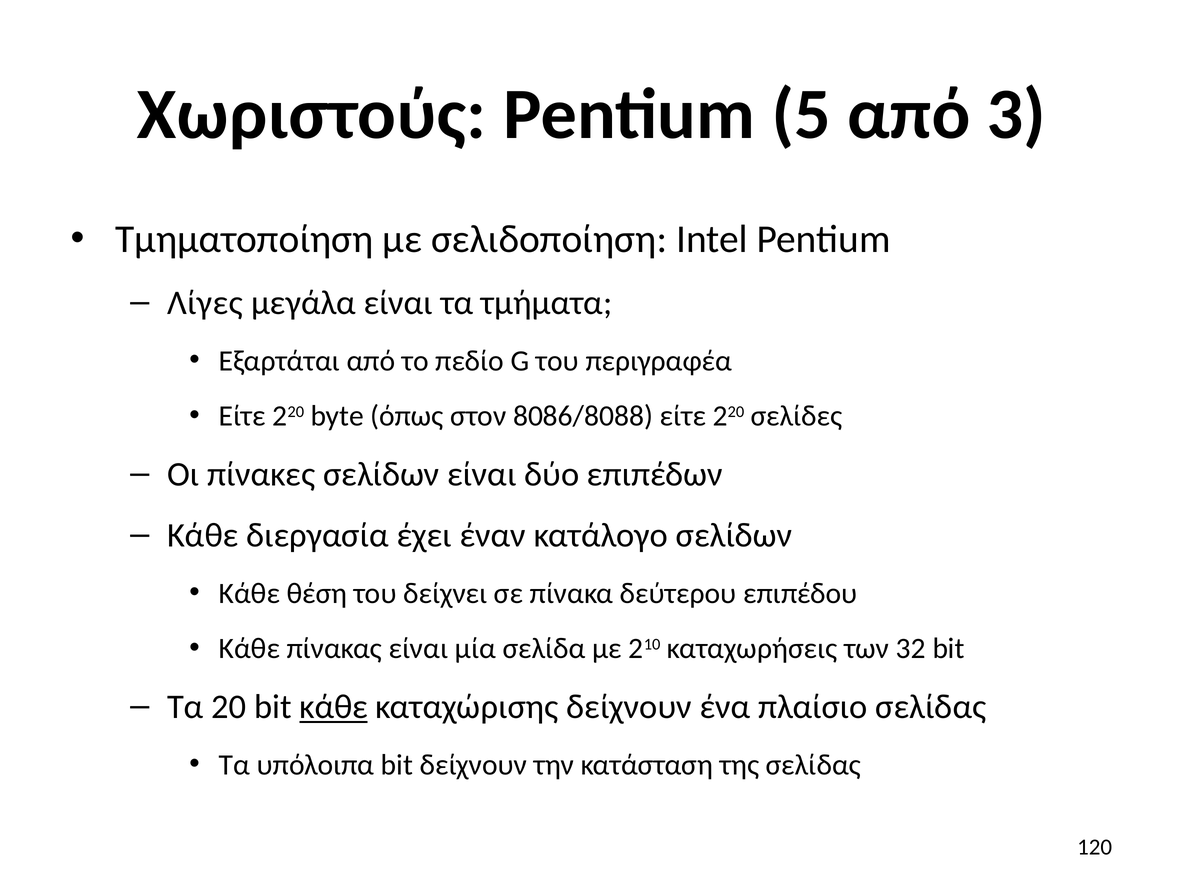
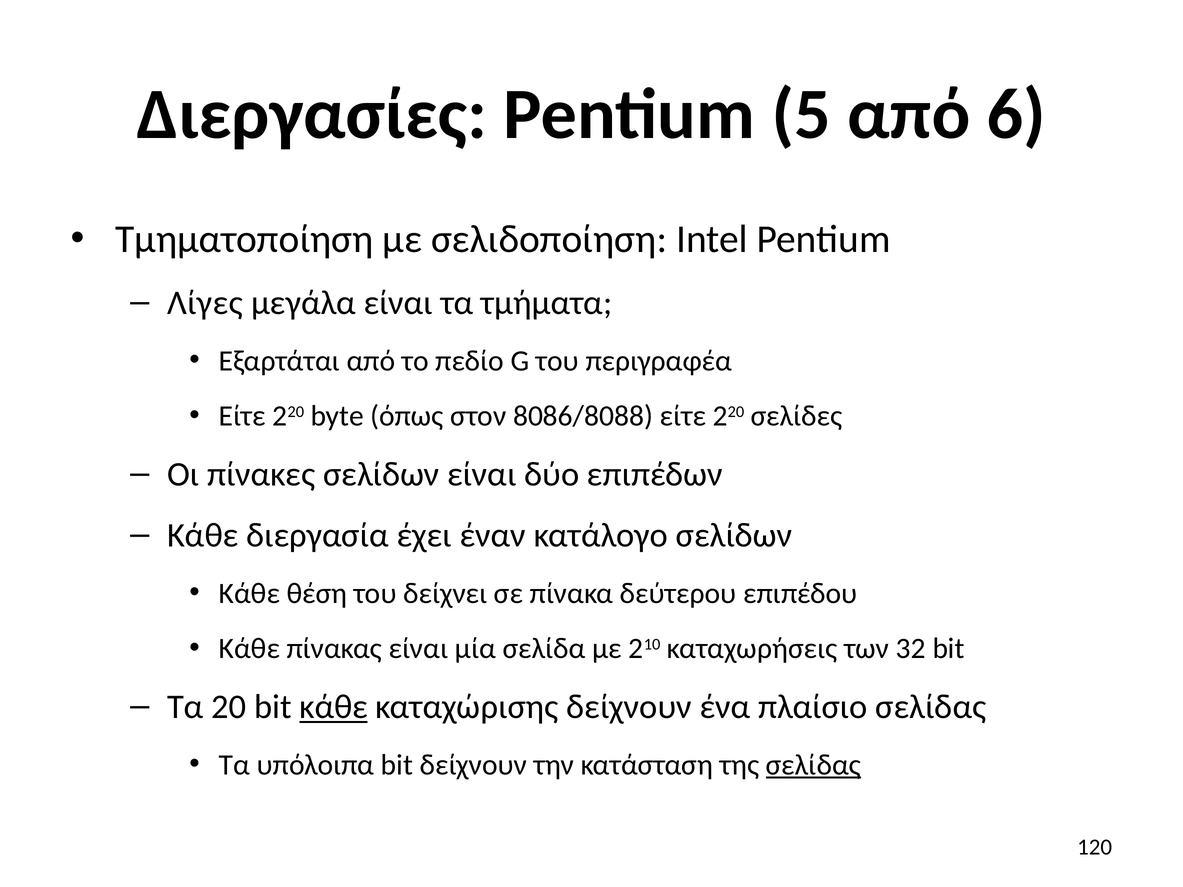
Χωριστούς: Χωριστούς -> Διεργασίες
3: 3 -> 6
σελίδας at (813, 765) underline: none -> present
